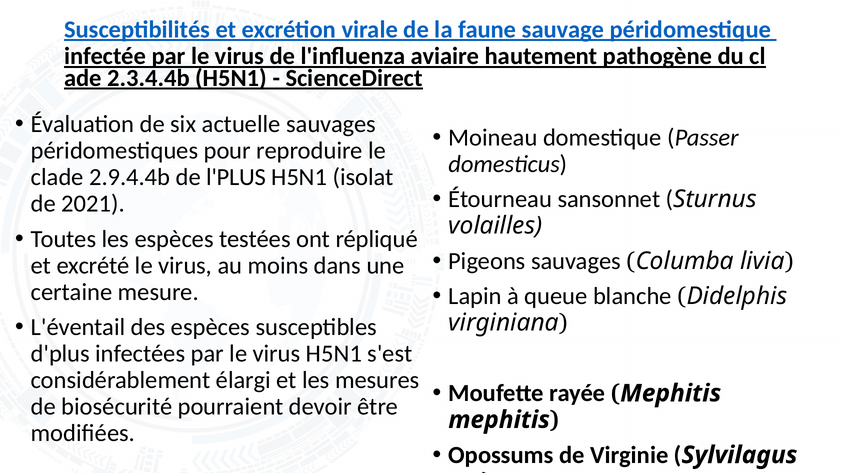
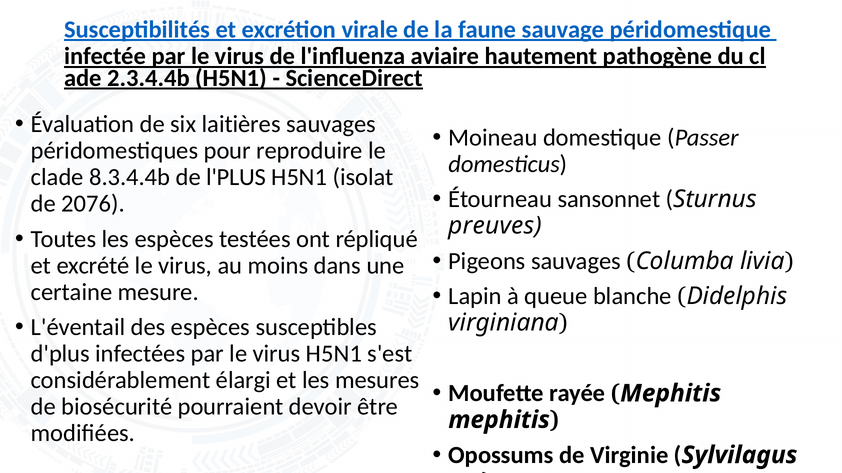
actuelle: actuelle -> laitières
2.9.4.4b: 2.9.4.4b -> 8.3.4.4b
2021: 2021 -> 2076
volailles: volailles -> preuves
